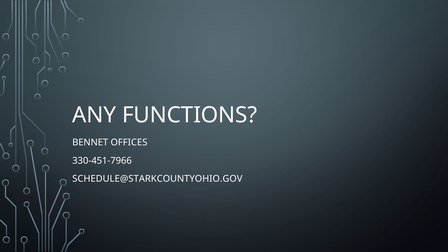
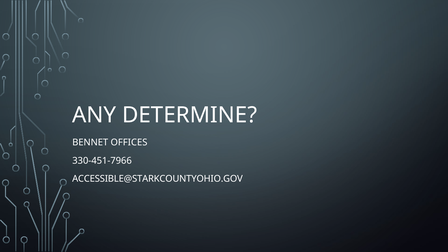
FUNCTIONS: FUNCTIONS -> DETERMINE
SCHEDULE@STARKCOUNTYOHIO.GOV: SCHEDULE@STARKCOUNTYOHIO.GOV -> ACCESSIBLE@STARKCOUNTYOHIO.GOV
